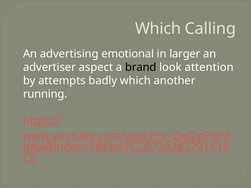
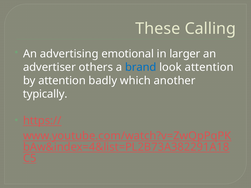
Which at (158, 29): Which -> These
aspect: aspect -> others
brand colour: black -> blue
by attempts: attempts -> attention
running: running -> typically
